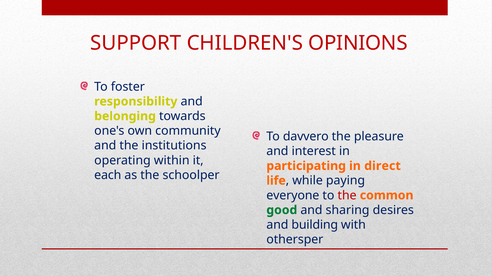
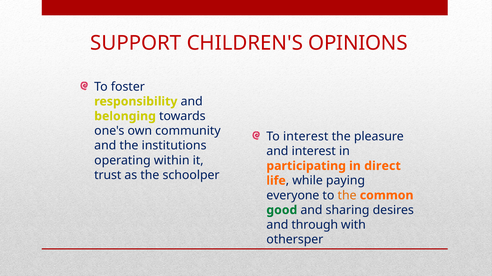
To davvero: davvero -> interest
each: each -> trust
the at (347, 196) colour: red -> orange
building: building -> through
